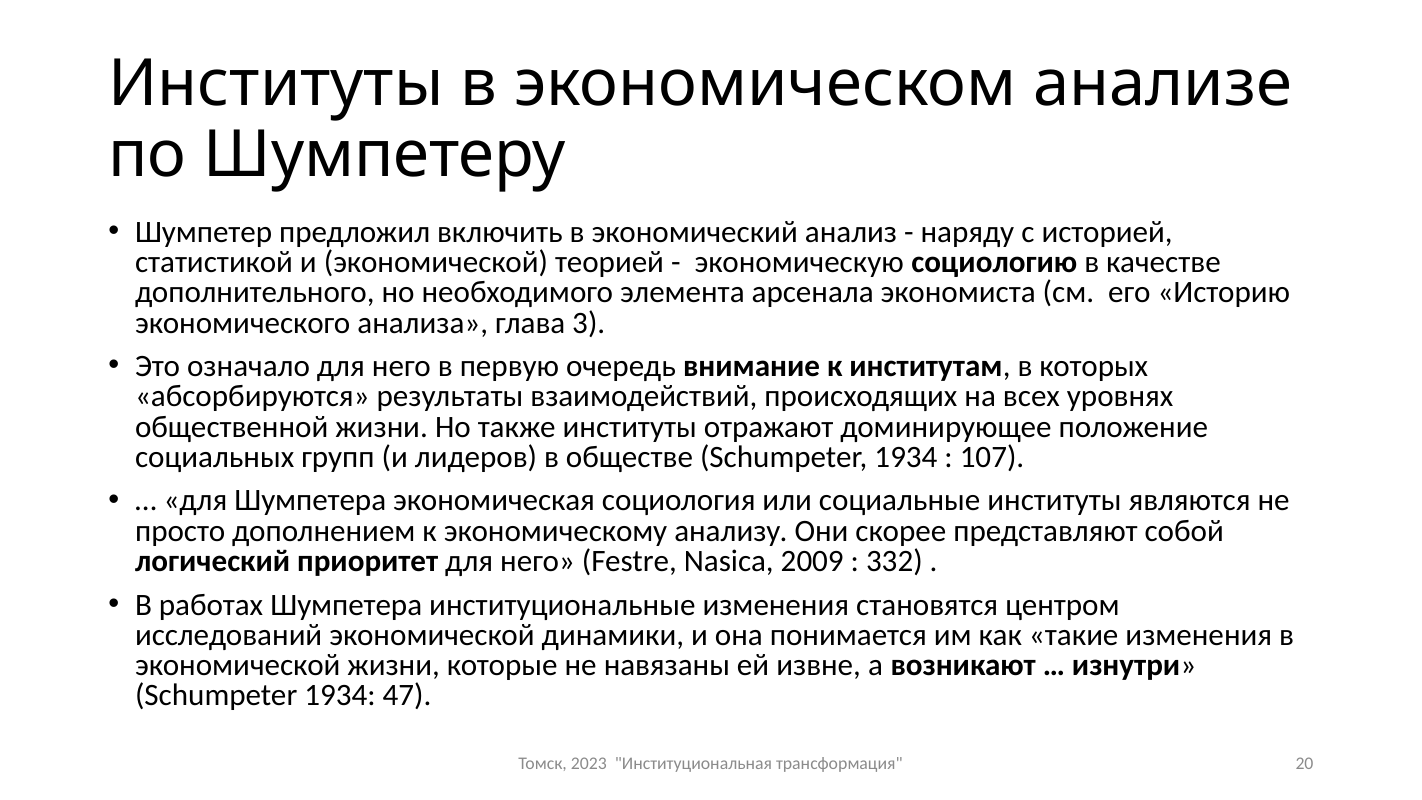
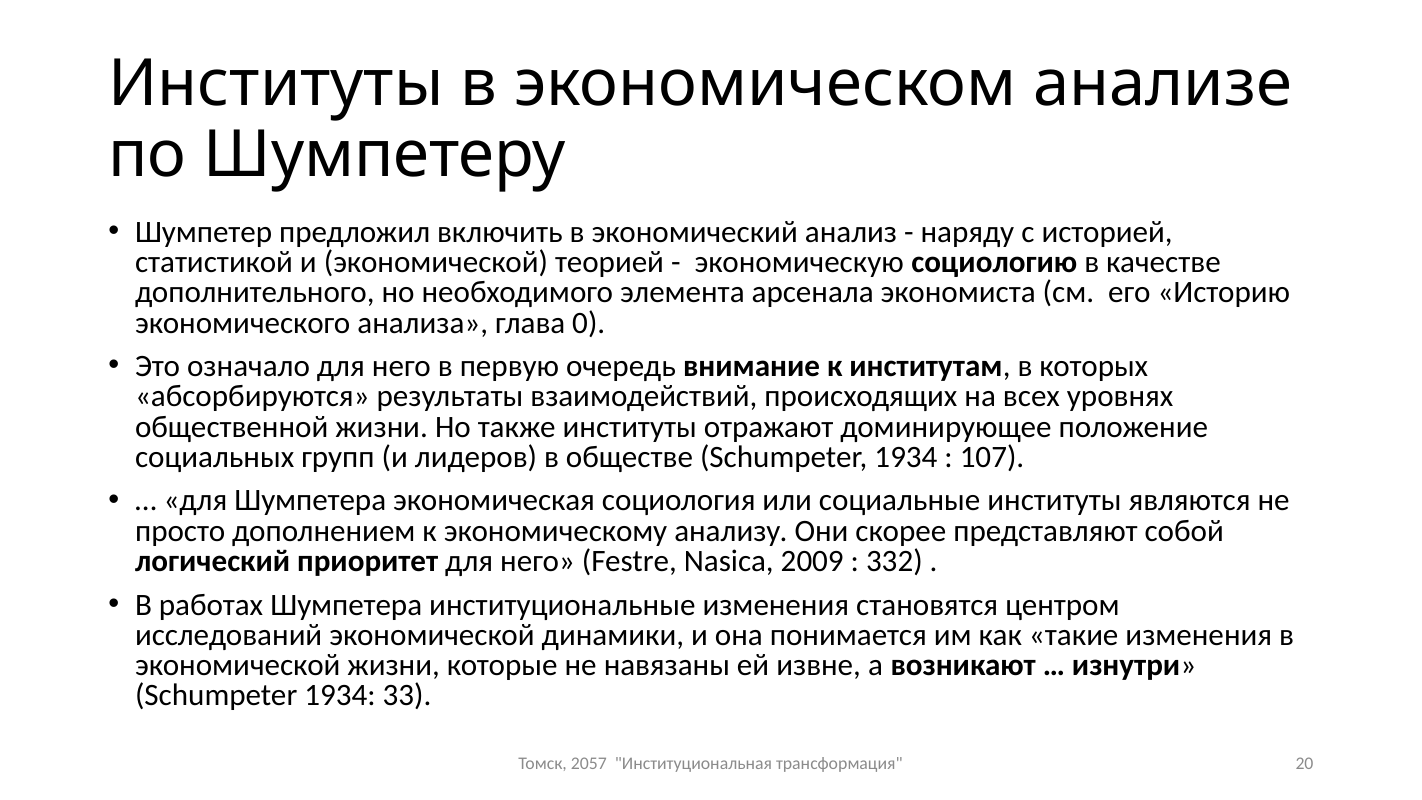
3: 3 -> 0
47: 47 -> 33
2023: 2023 -> 2057
